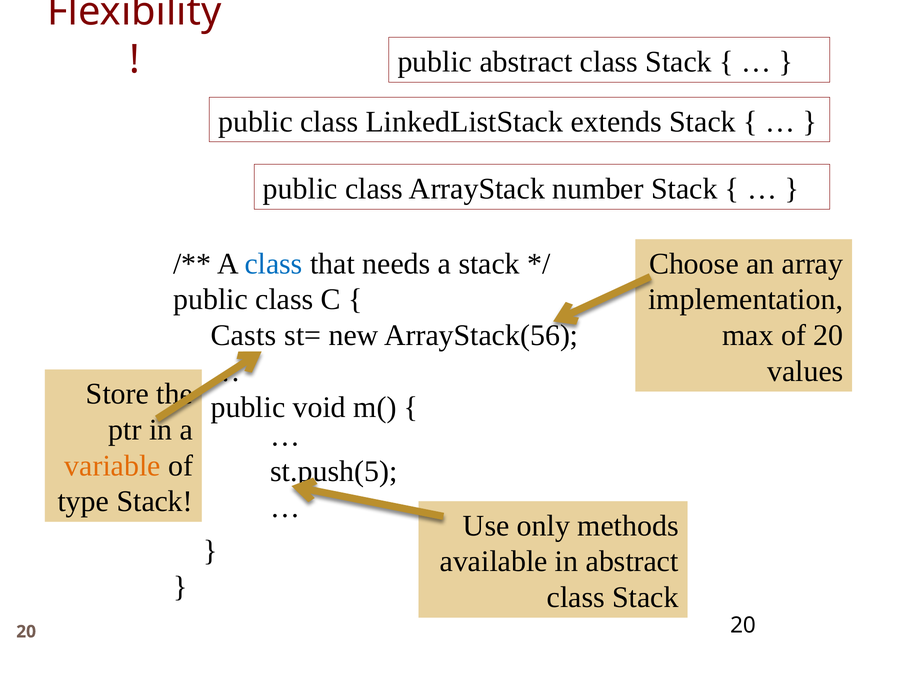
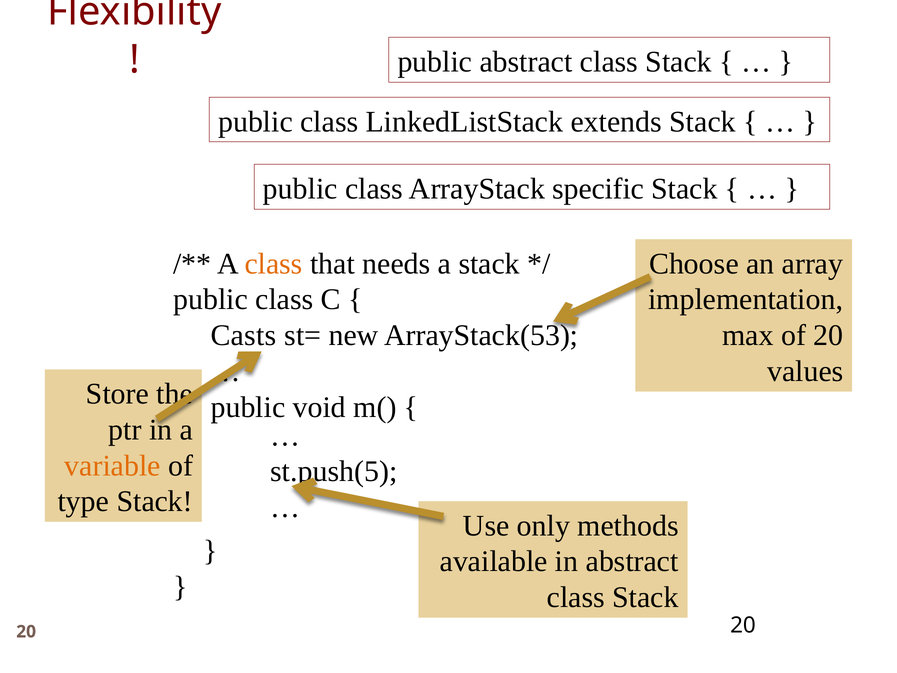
number: number -> specific
class at (274, 264) colour: blue -> orange
ArrayStack(56: ArrayStack(56 -> ArrayStack(53
